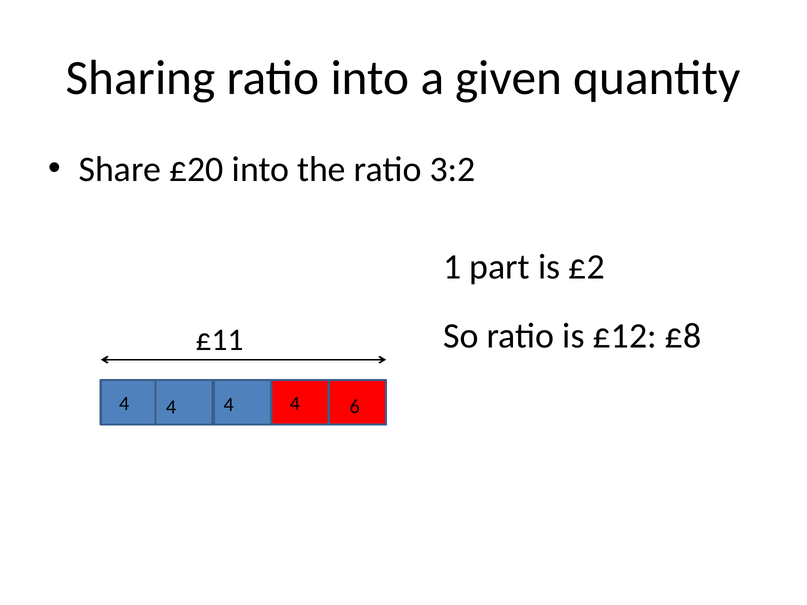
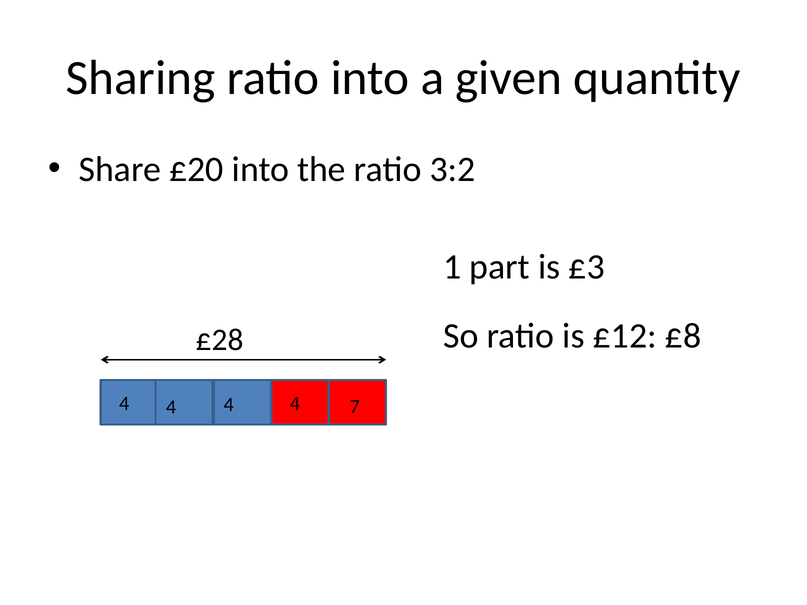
£2: £2 -> £3
£11: £11 -> £28
6: 6 -> 7
